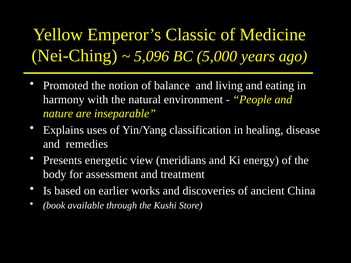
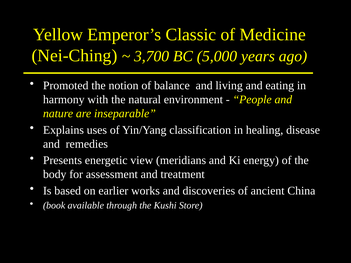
5,096: 5,096 -> 3,700
